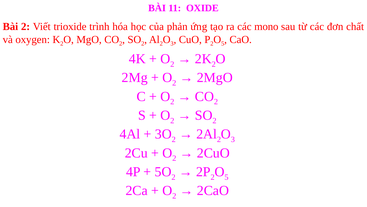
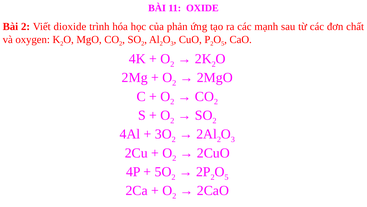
trioxide: trioxide -> dioxide
mono: mono -> mạnh
